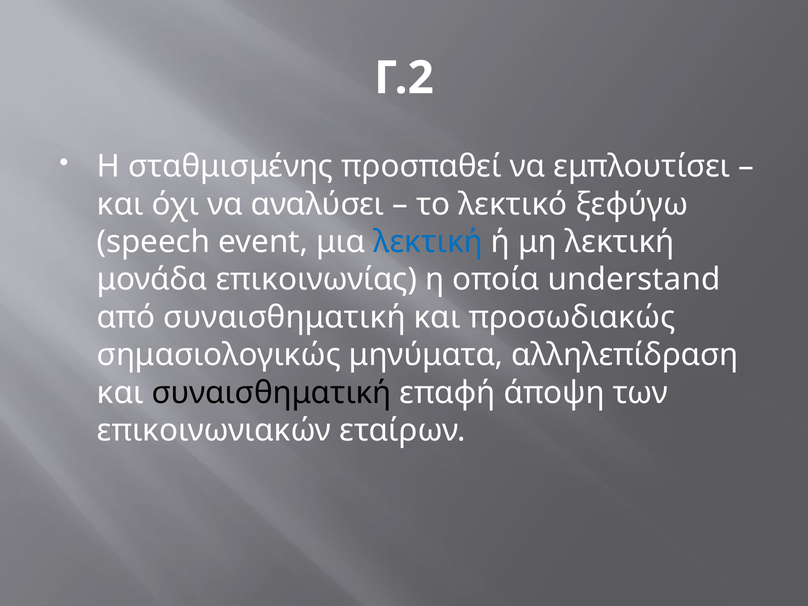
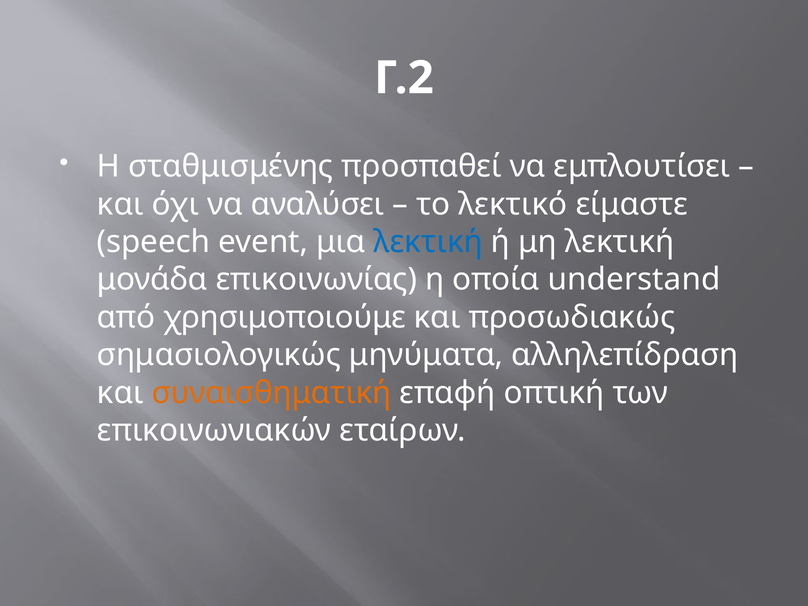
ξεφύγω: ξεφύγω -> είμαστε
από συναισθηματική: συναισθηματική -> χρησιμοποιούμε
συναισθηματική at (272, 393) colour: black -> orange
άποψη: άποψη -> οπτική
